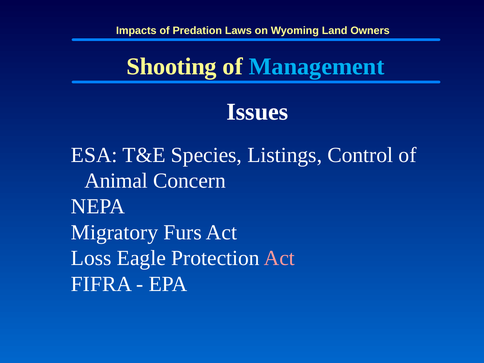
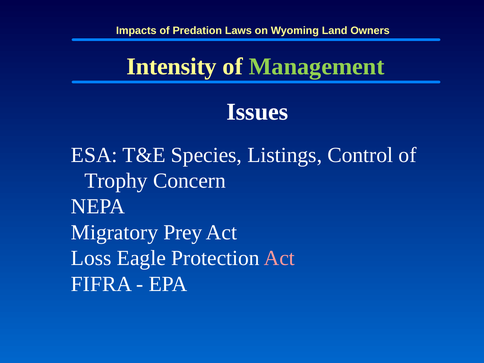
Shooting: Shooting -> Intensity
Management colour: light blue -> light green
Animal: Animal -> Trophy
Furs: Furs -> Prey
